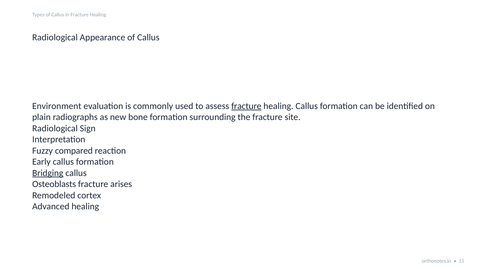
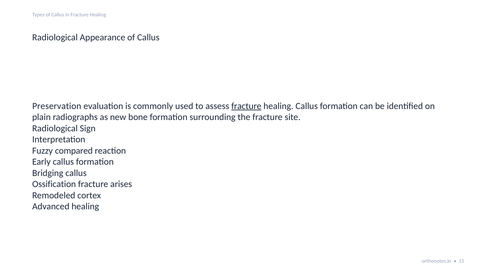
Environment: Environment -> Preservation
Bridging underline: present -> none
Osteoblasts: Osteoblasts -> Ossification
